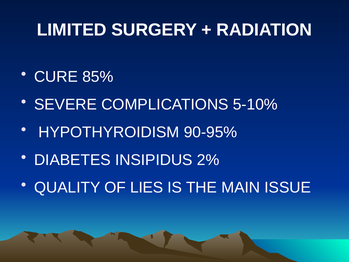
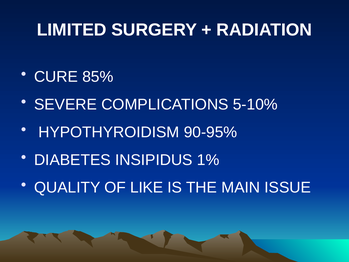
2%: 2% -> 1%
LIES: LIES -> LIKE
